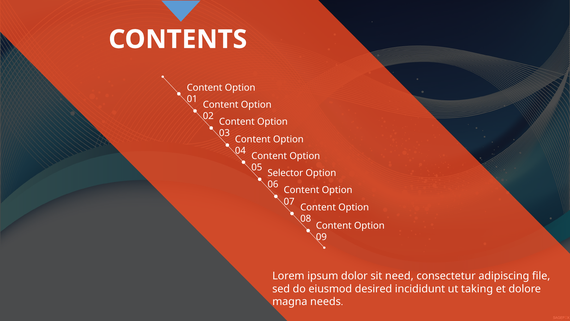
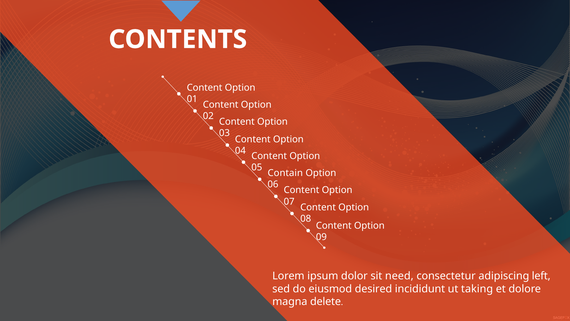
Selector: Selector -> Contain
file: file -> left
needs: needs -> delete
